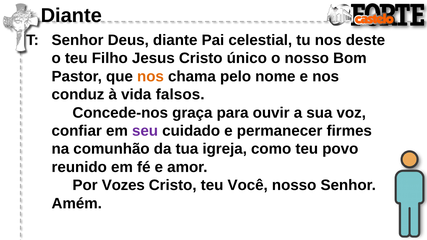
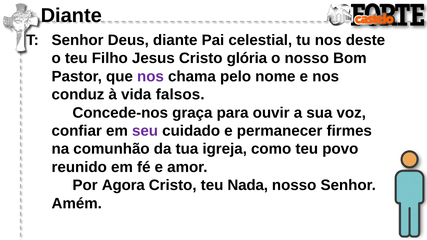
único: único -> glória
nos at (150, 77) colour: orange -> purple
Vozes: Vozes -> Agora
Você: Você -> Nada
